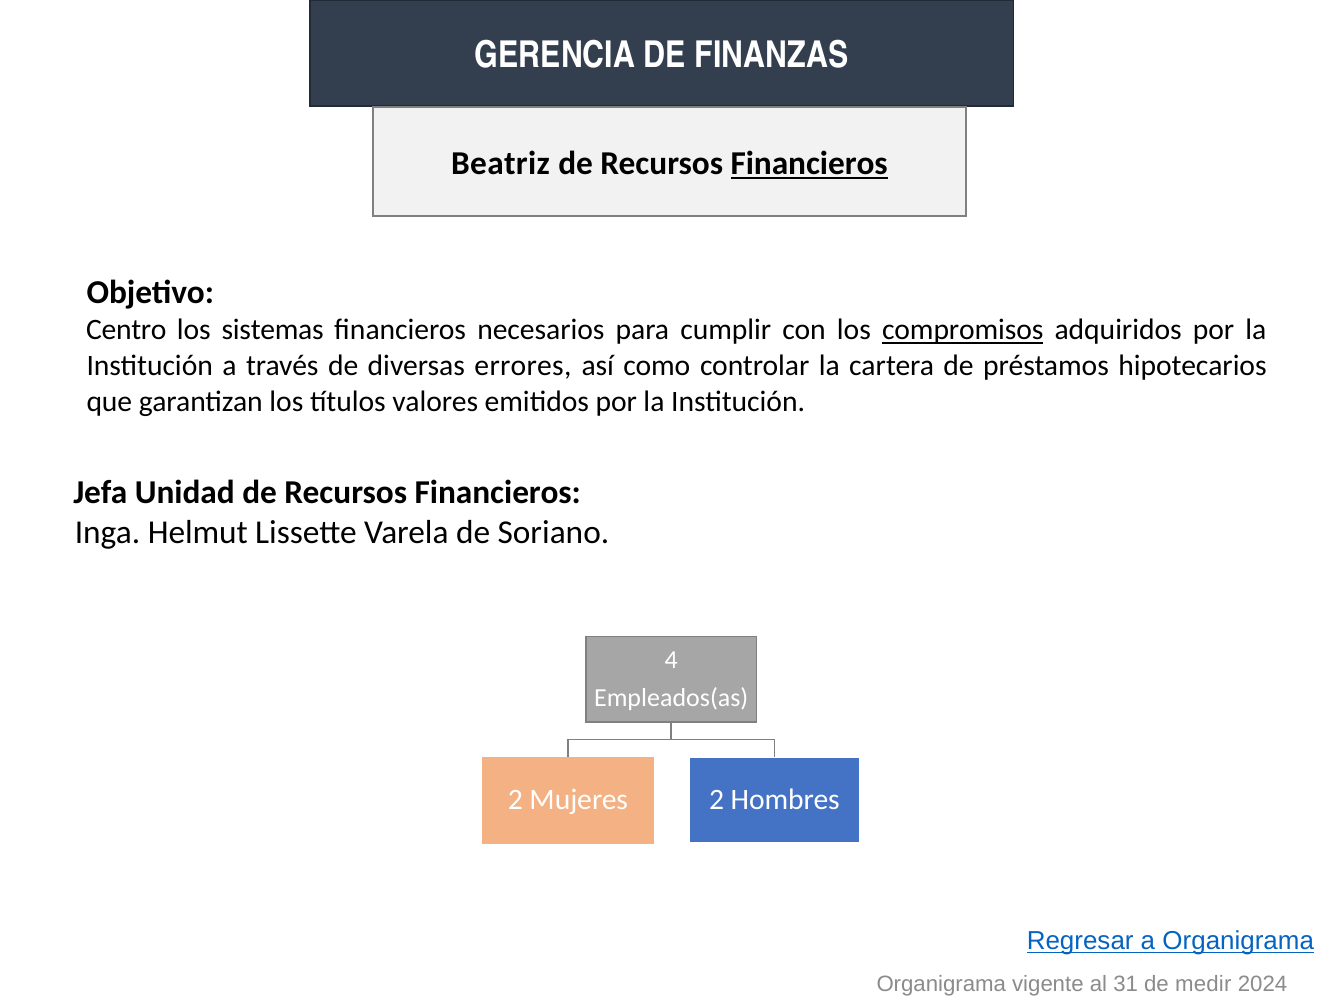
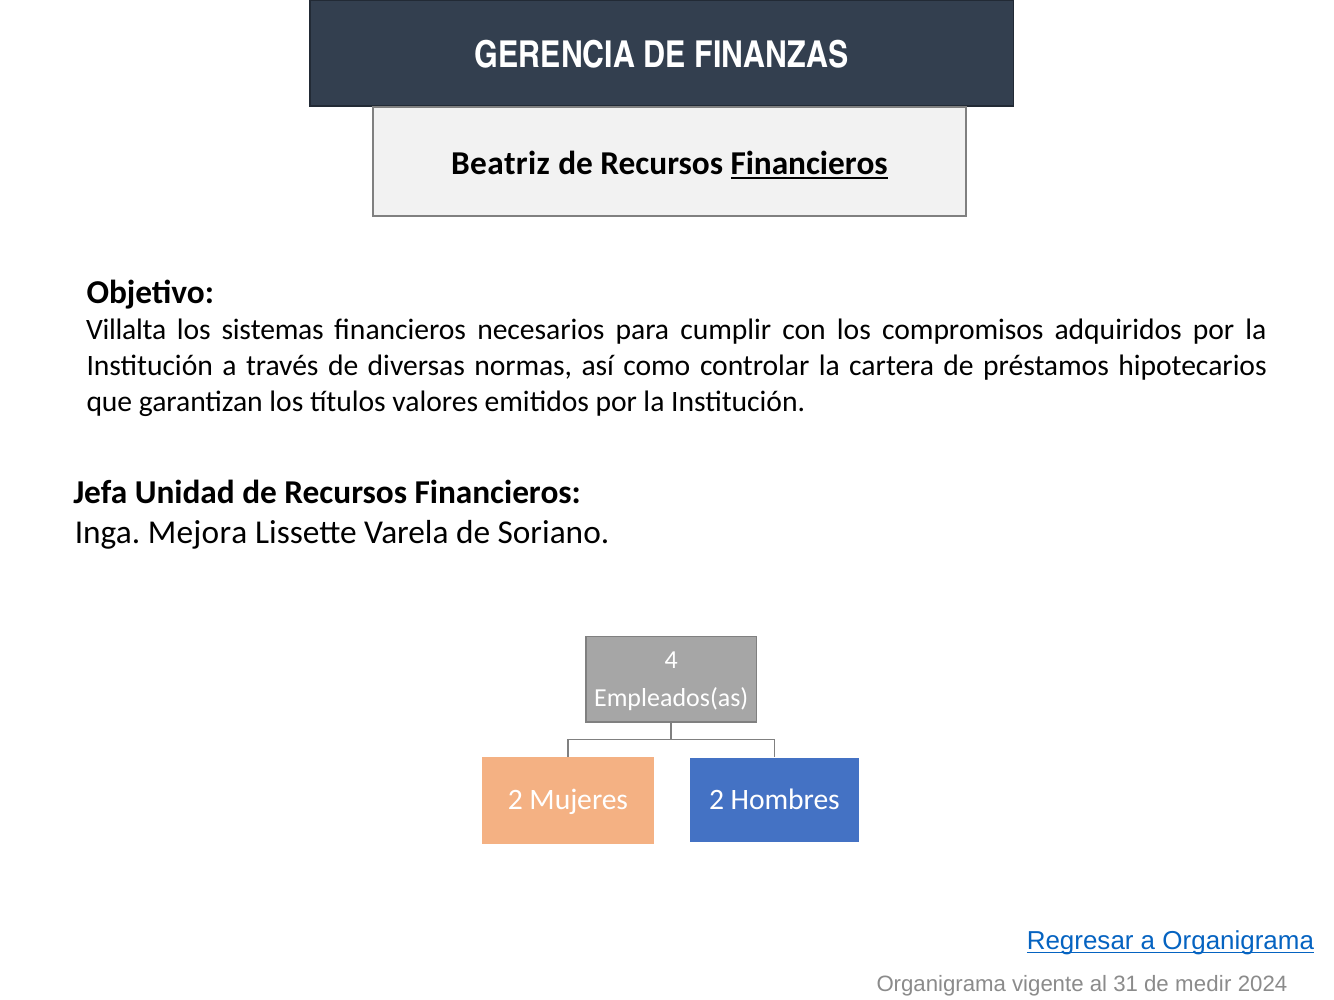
Centro: Centro -> Villalta
compromisos underline: present -> none
errores: errores -> normas
Helmut: Helmut -> Mejora
